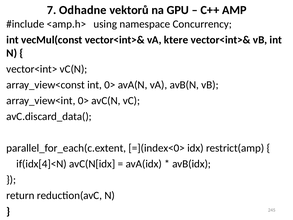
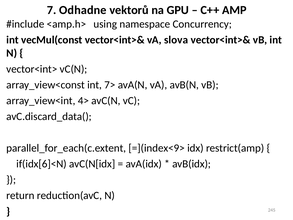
ktere: ktere -> slova
int 0>: 0> -> 7>
array_view<int 0>: 0> -> 4>
=](index<0>: =](index<0> -> =](index<9>
if(idx[4]<N: if(idx[4]<N -> if(idx[6]<N
